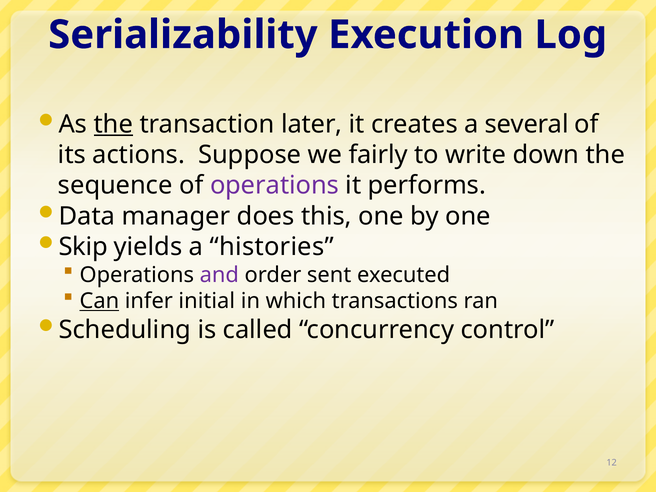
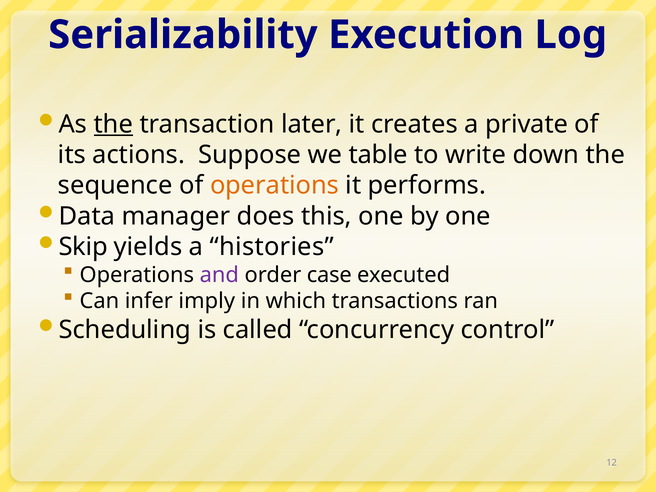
several: several -> private
fairly: fairly -> table
operations at (274, 185) colour: purple -> orange
sent: sent -> case
Can underline: present -> none
initial: initial -> imply
